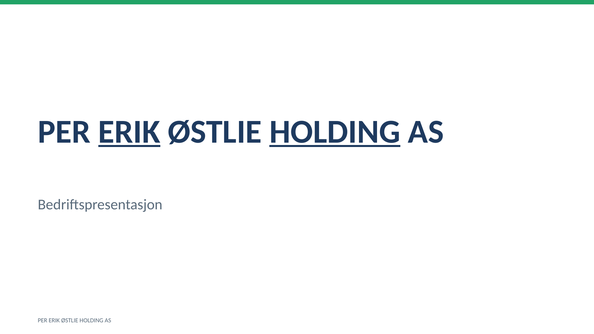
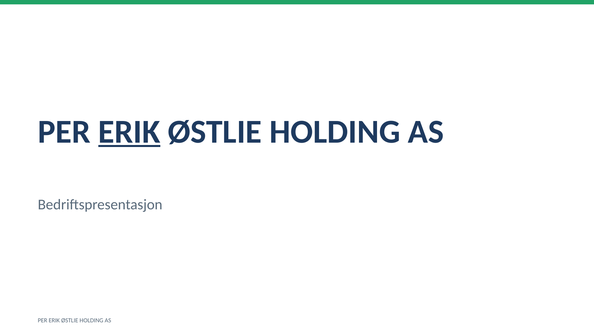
HOLDING at (335, 132) underline: present -> none
